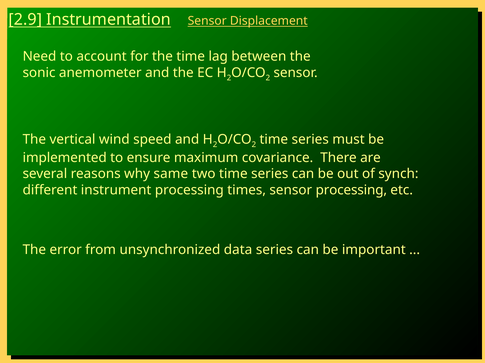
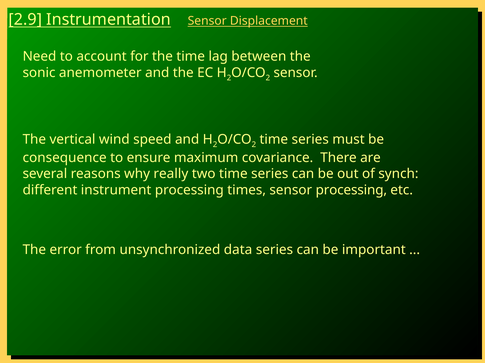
implemented: implemented -> consequence
same: same -> really
